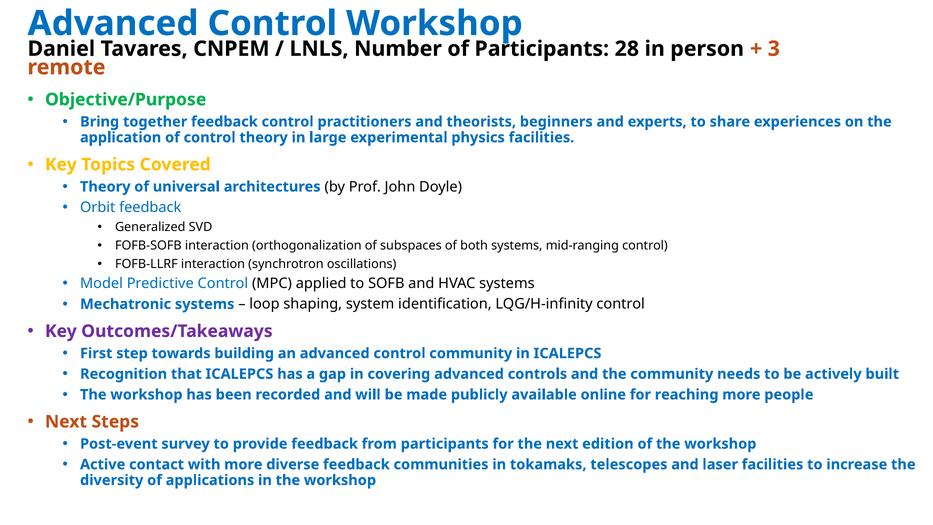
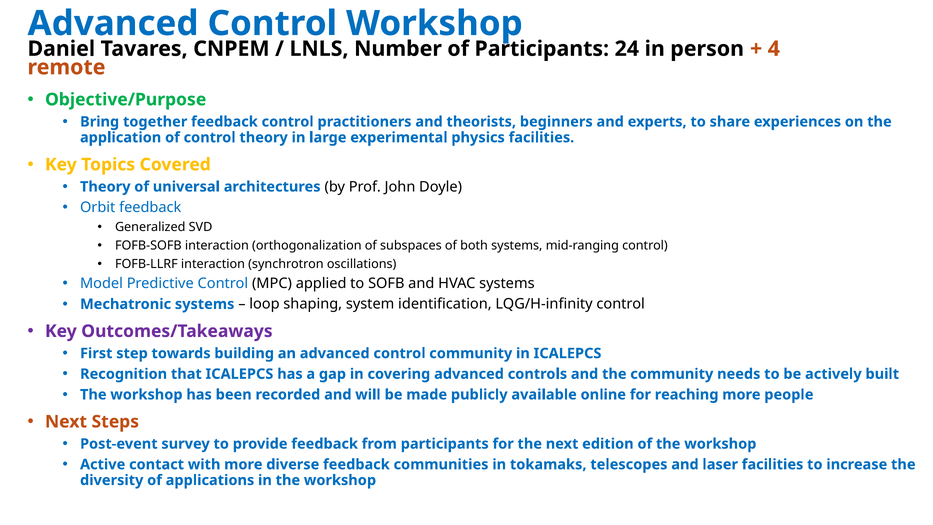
28: 28 -> 24
3: 3 -> 4
